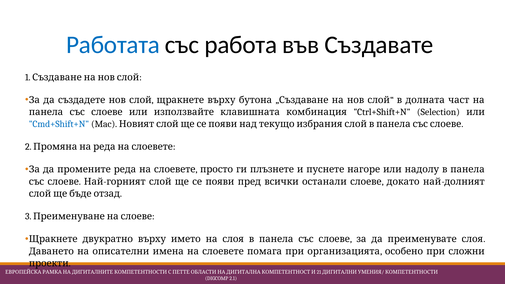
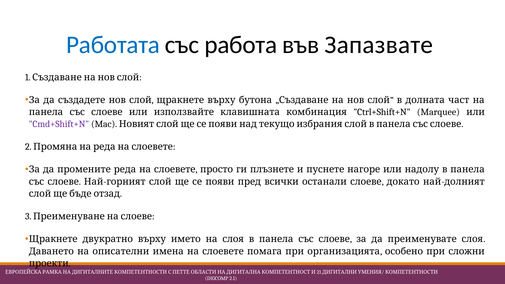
Създавате: Създавате -> Запазвате
Selection: Selection -> Marquee
Cmd+Shift+N colour: blue -> purple
